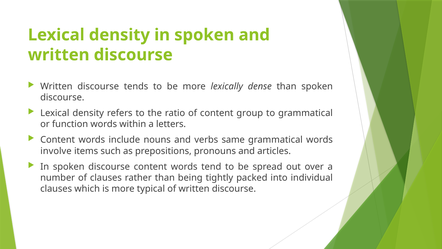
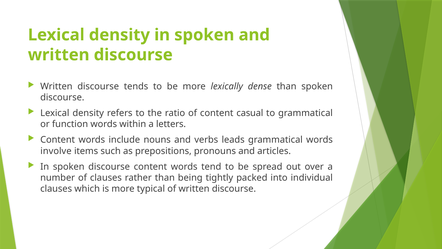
group: group -> casual
same: same -> leads
